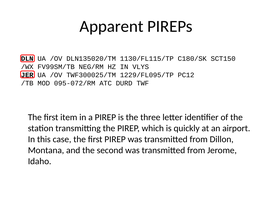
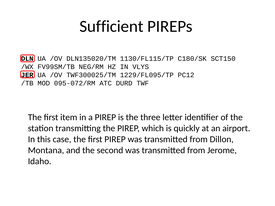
Apparent: Apparent -> Sufficient
